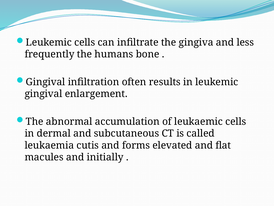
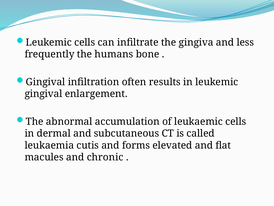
initially: initially -> chronic
